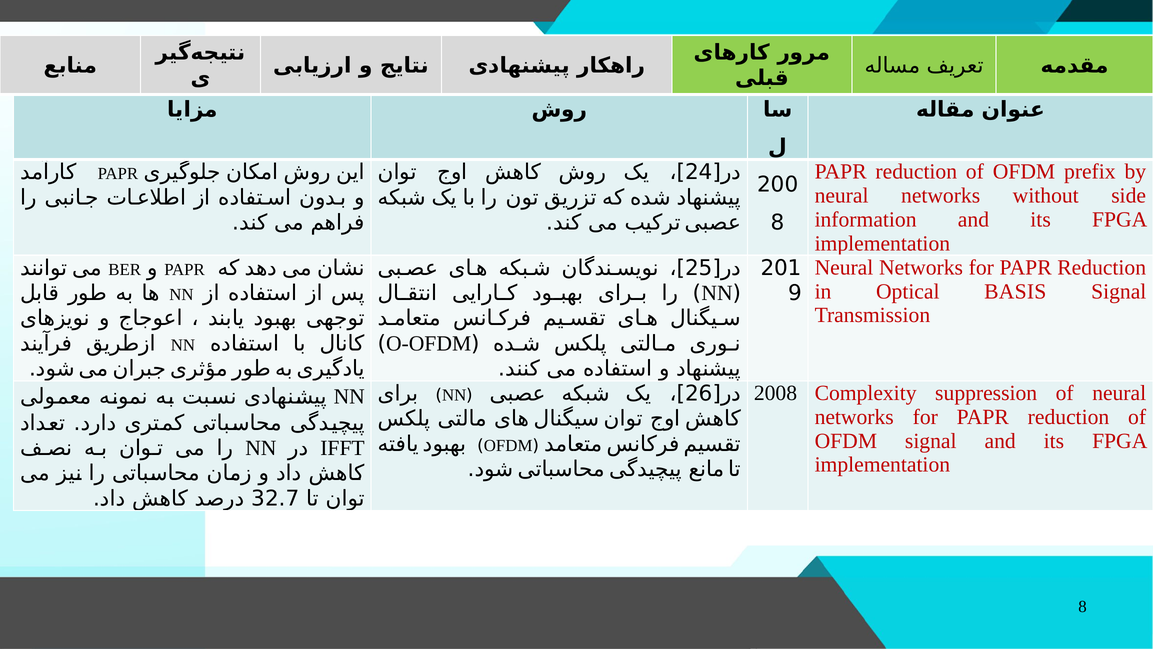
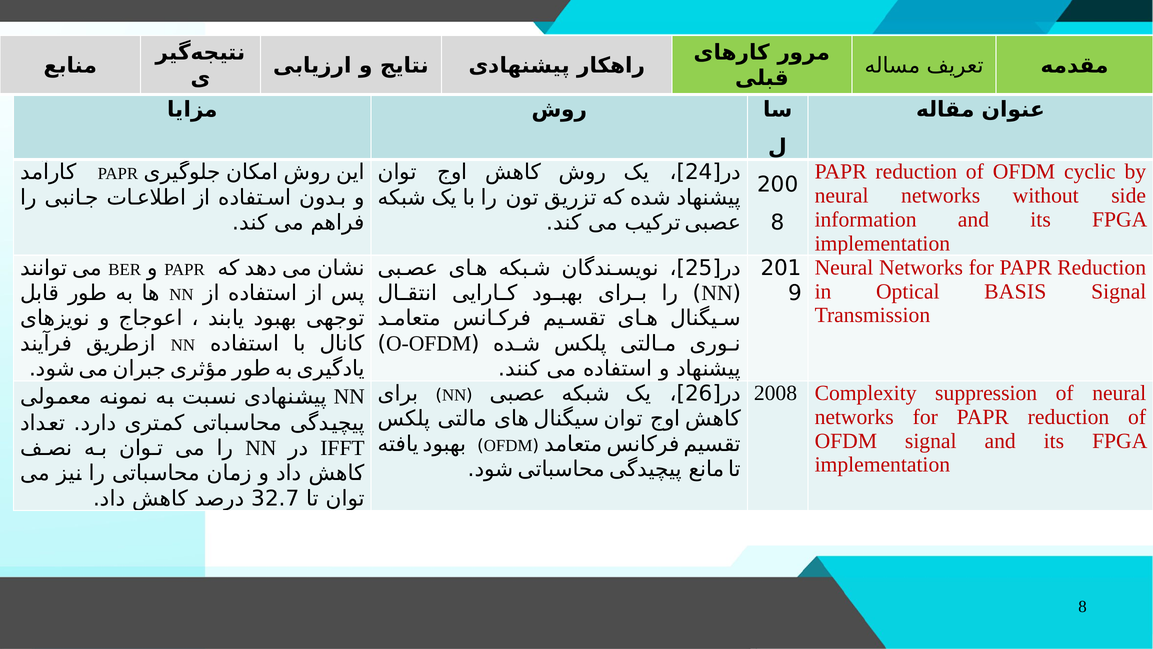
prefix: prefix -> cyclic
